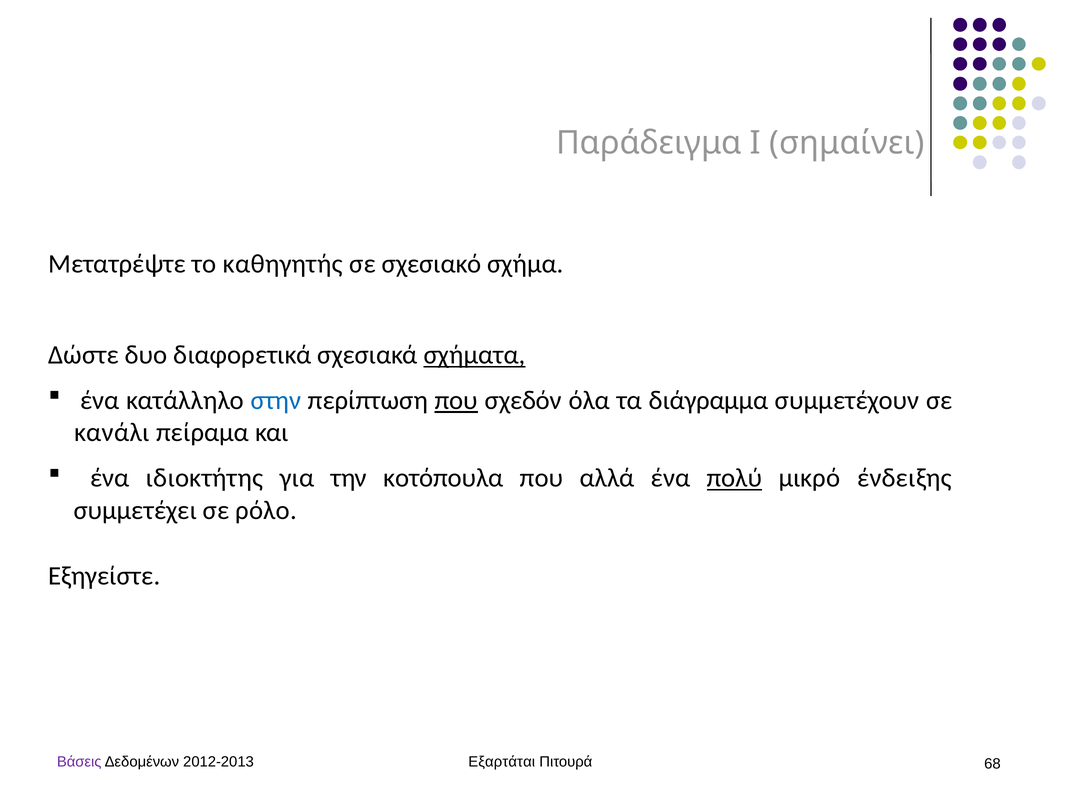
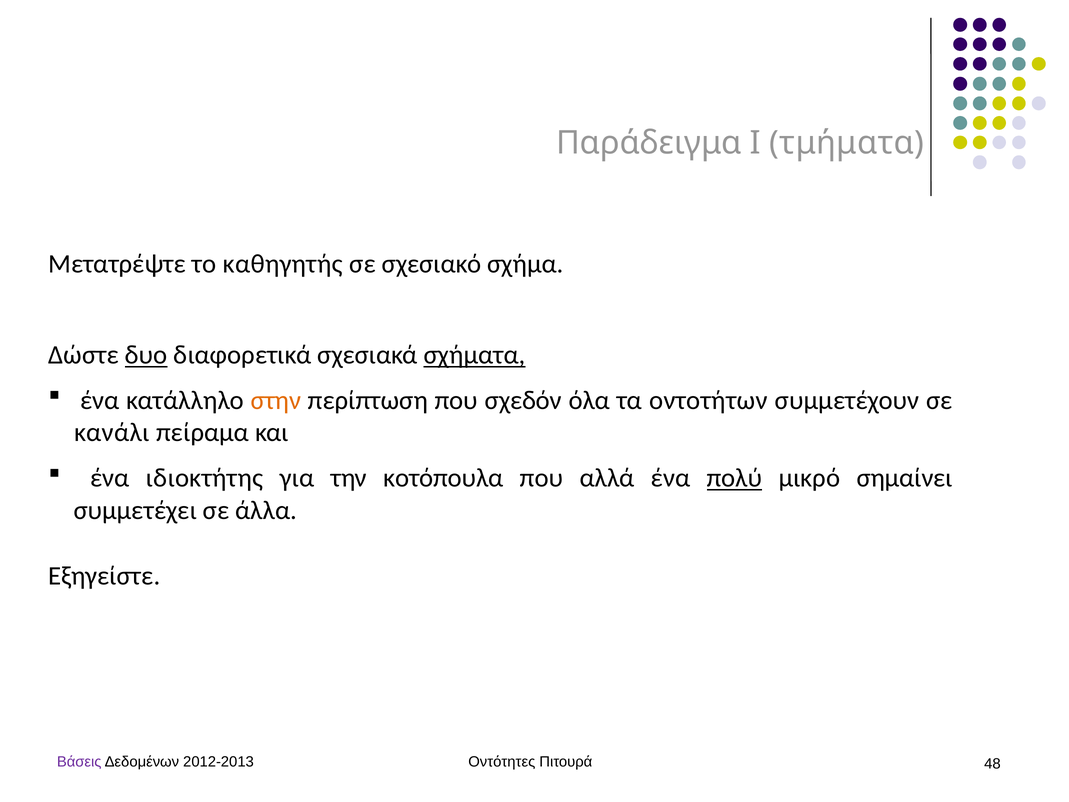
σημαίνει: σημαίνει -> τμήματα
δυο underline: none -> present
στην colour: blue -> orange
που at (456, 400) underline: present -> none
διάγραμμα: διάγραμμα -> οντοτήτων
ένδειξης: ένδειξης -> σημαίνει
ρόλο: ρόλο -> άλλα
Εξαρτάται: Εξαρτάται -> Οντότητες
68: 68 -> 48
